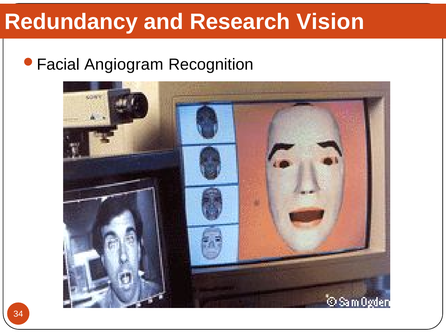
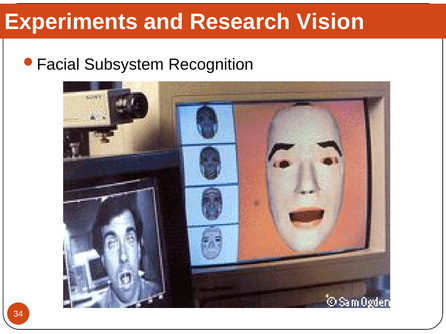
Redundancy: Redundancy -> Experiments
Angiogram: Angiogram -> Subsystem
